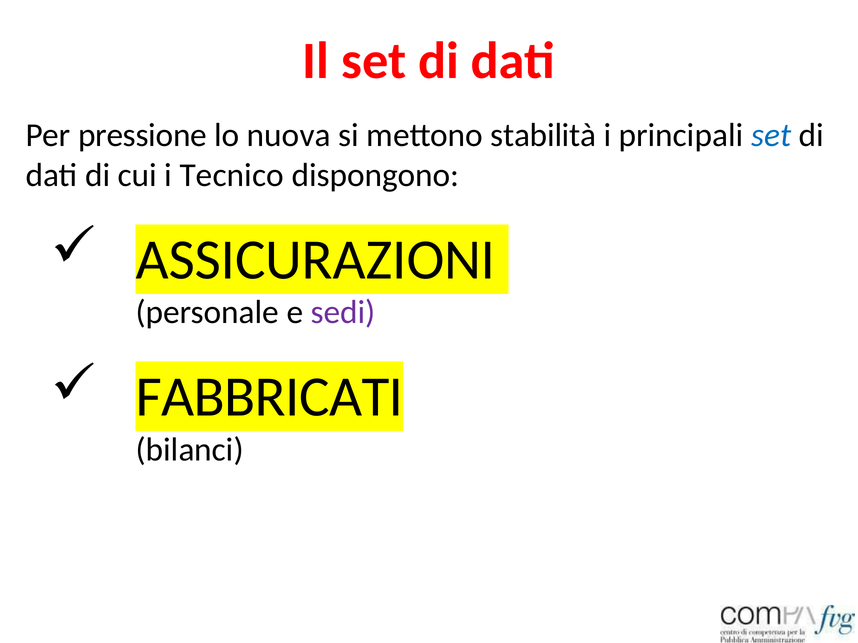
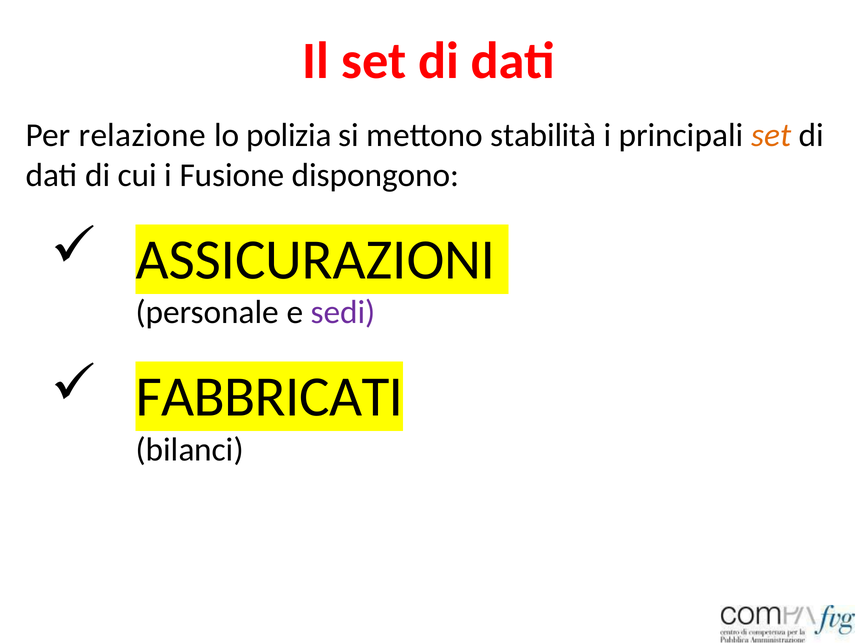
pressione: pressione -> relazione
nuova: nuova -> polizia
set at (771, 135) colour: blue -> orange
Tecnico: Tecnico -> Fusione
